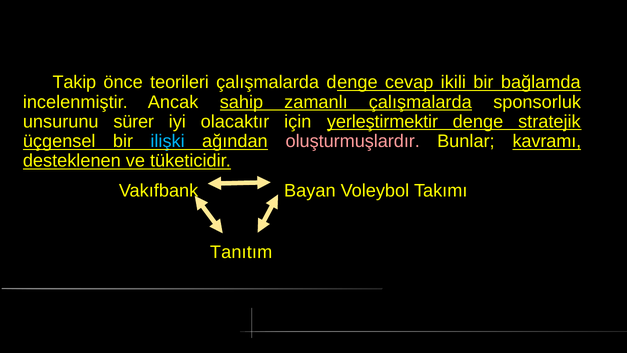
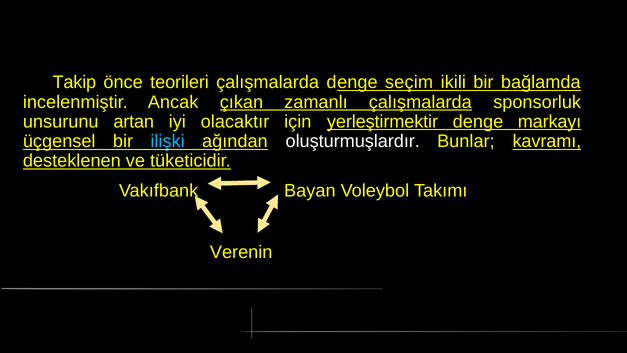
cevap: cevap -> seçim
sahip: sahip -> çıkan
sürer: sürer -> artan
stratejik: stratejik -> markayı
oluşturmuşlardır colour: pink -> white
Tanıtım: Tanıtım -> Verenin
